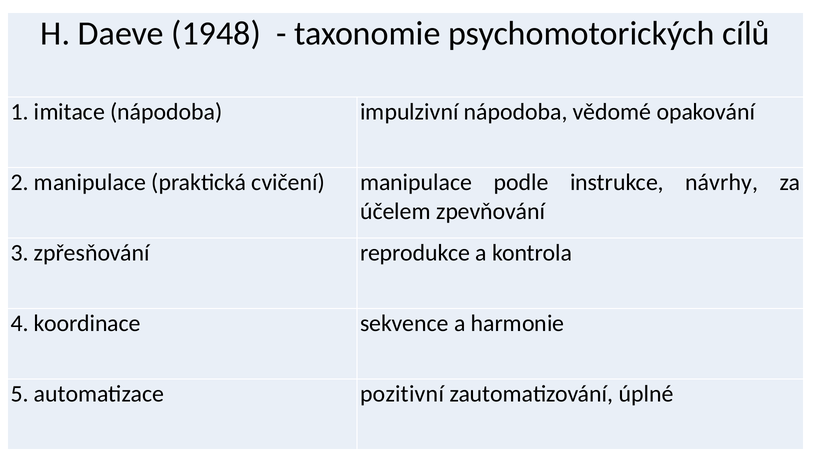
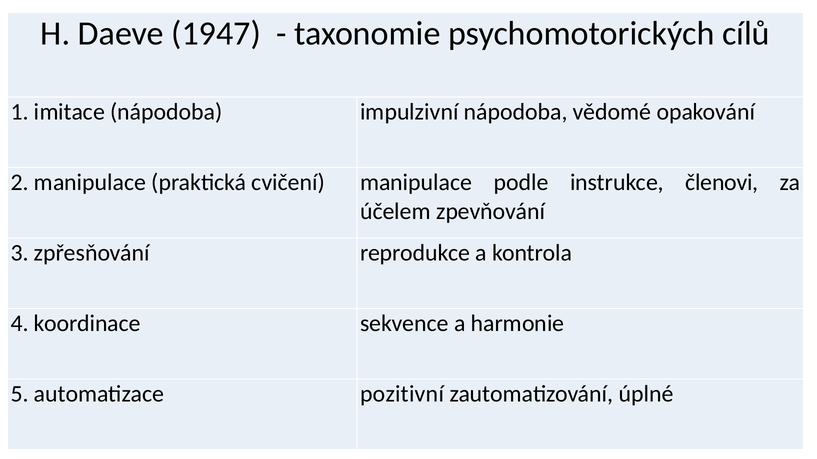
1948: 1948 -> 1947
návrhy: návrhy -> členovi
